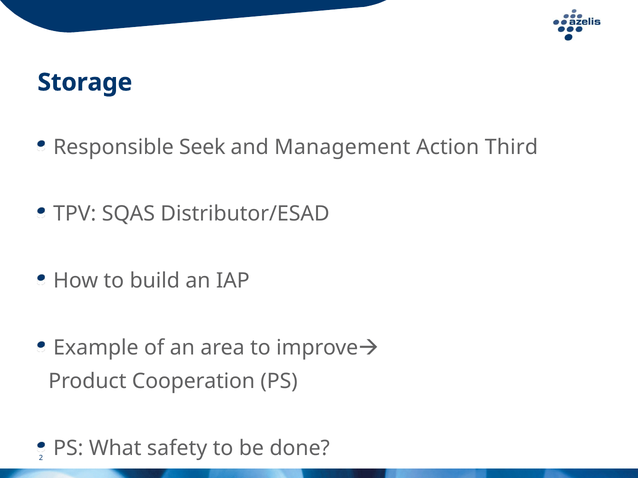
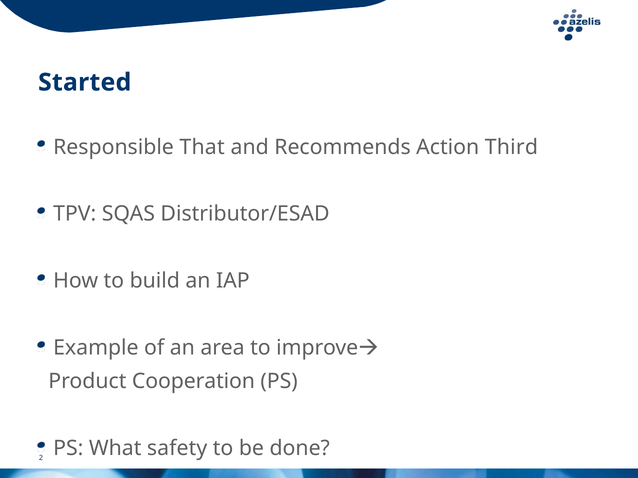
Storage: Storage -> Started
Seek: Seek -> That
Management: Management -> Recommends
